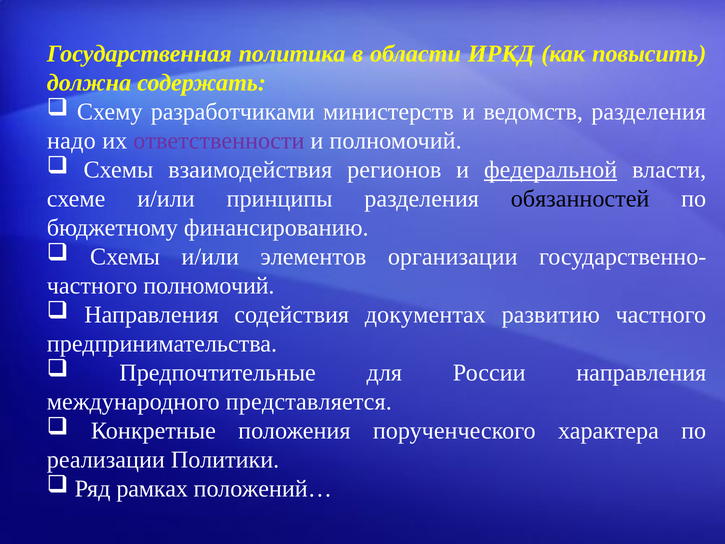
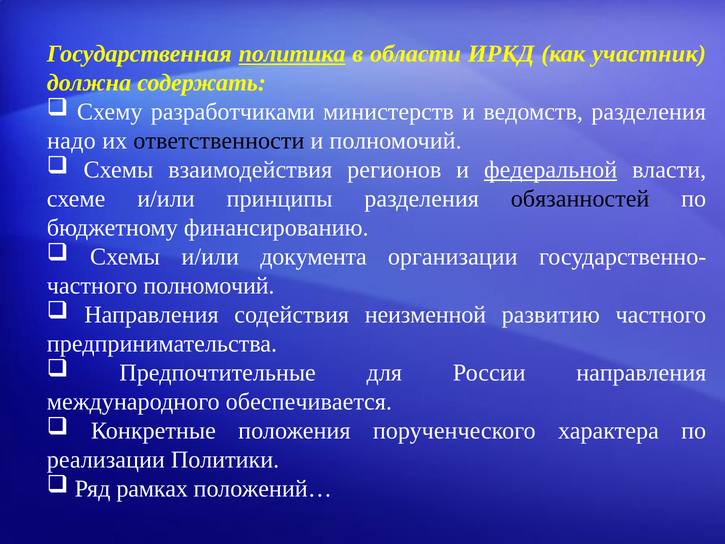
политика underline: none -> present
повысить: повысить -> участник
ответственности colour: purple -> black
элементов: элементов -> документа
документах: документах -> неизменной
представляется: представляется -> обеспечивается
